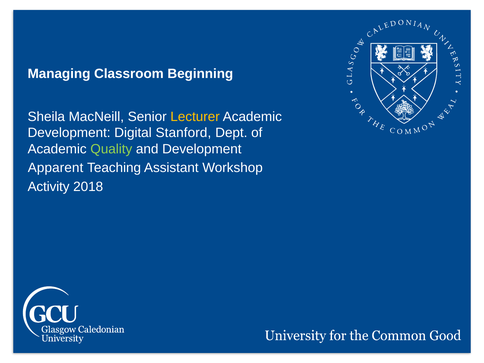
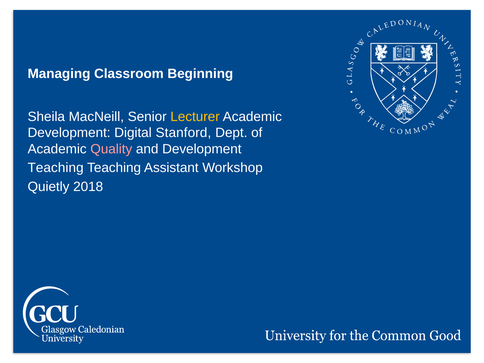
Quality colour: light green -> pink
Apparent at (56, 168): Apparent -> Teaching
Activity: Activity -> Quietly
